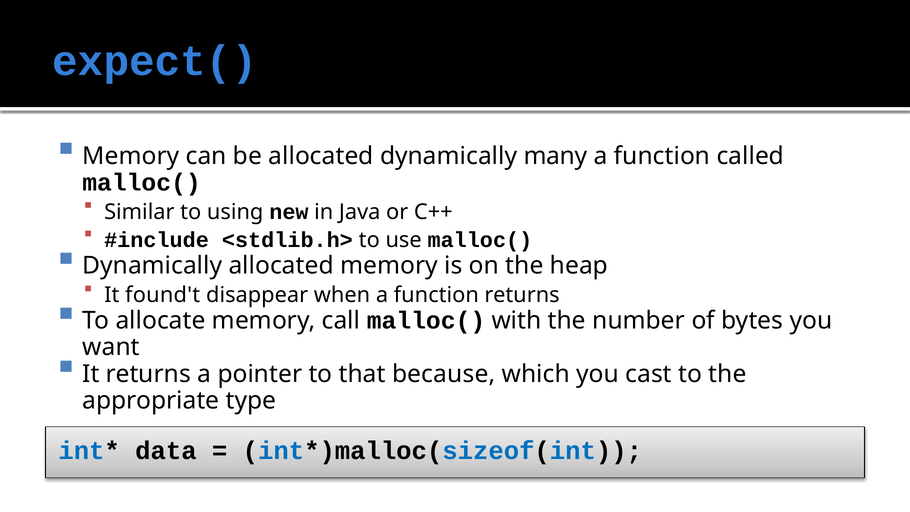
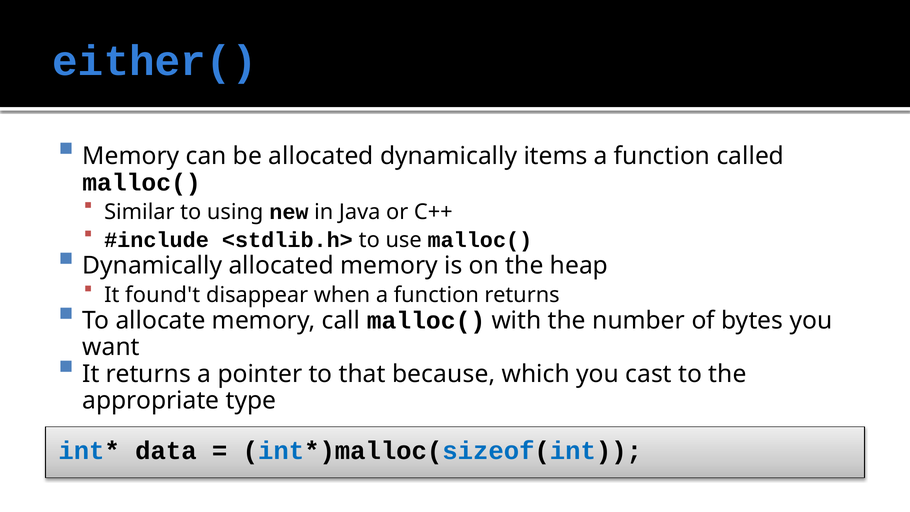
expect(: expect( -> either(
many: many -> items
